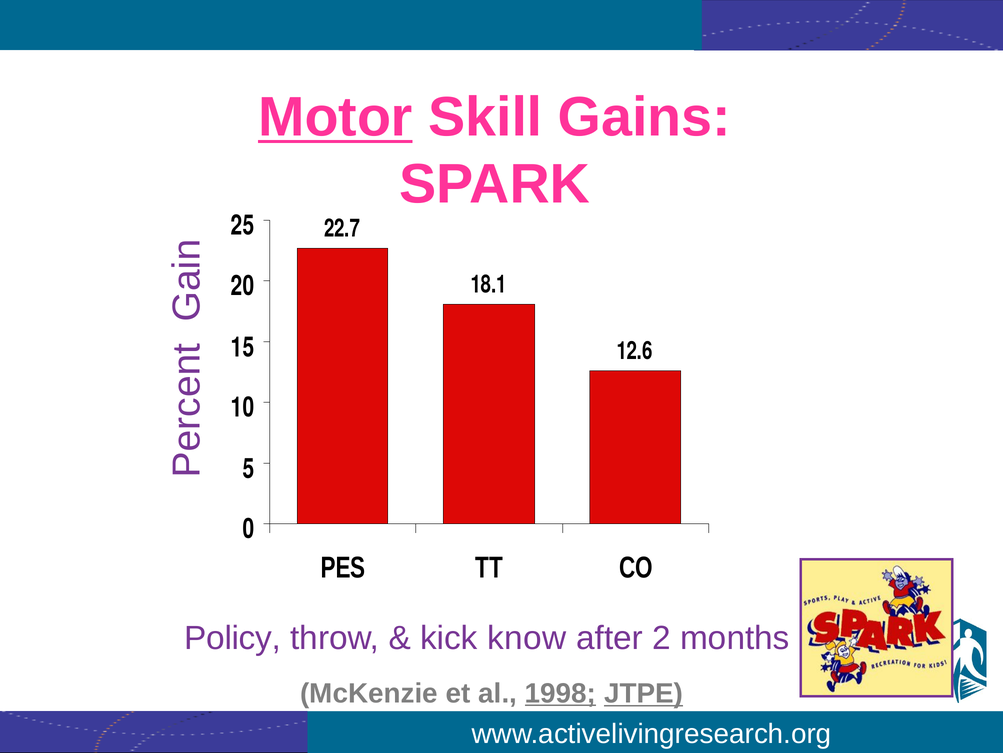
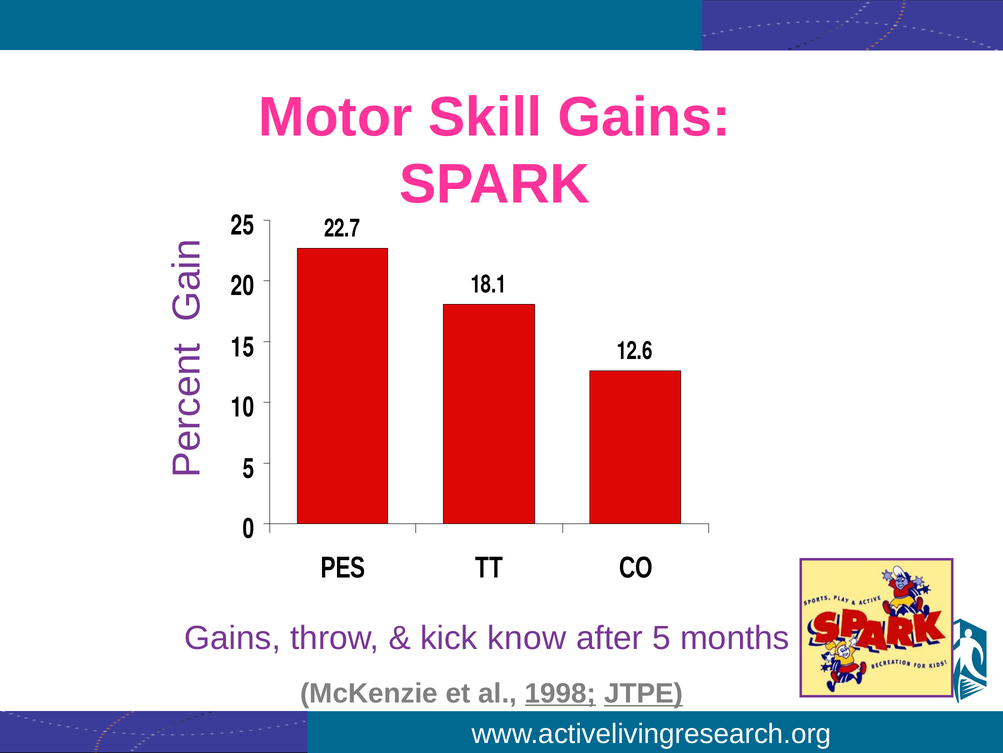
Motor underline: present -> none
Policy at (233, 637): Policy -> Gains
after 2: 2 -> 5
